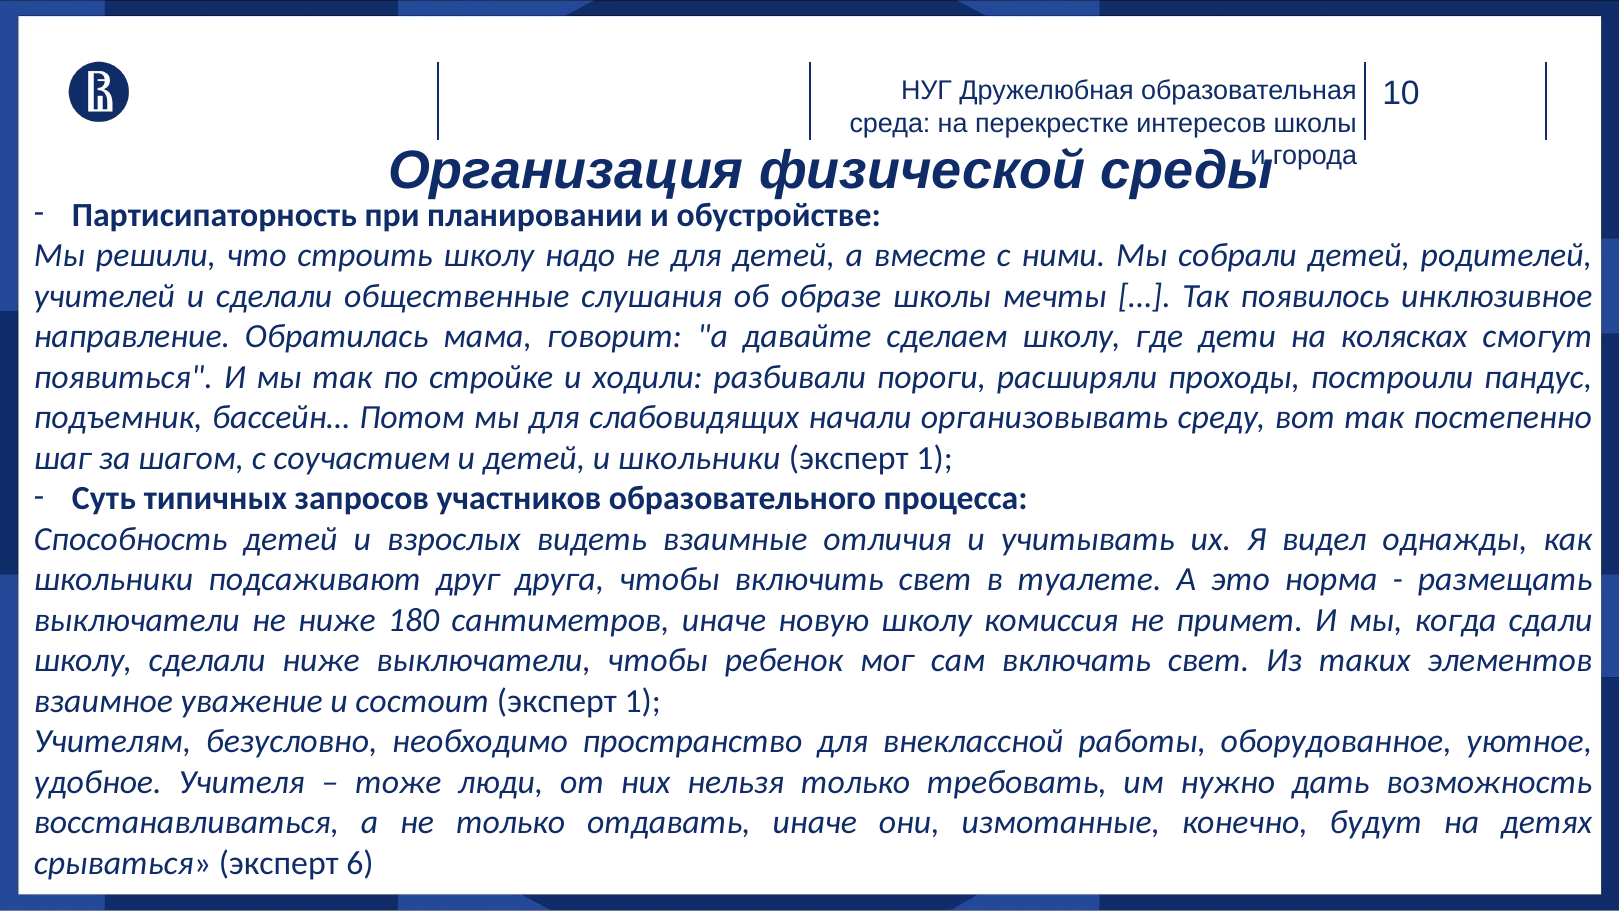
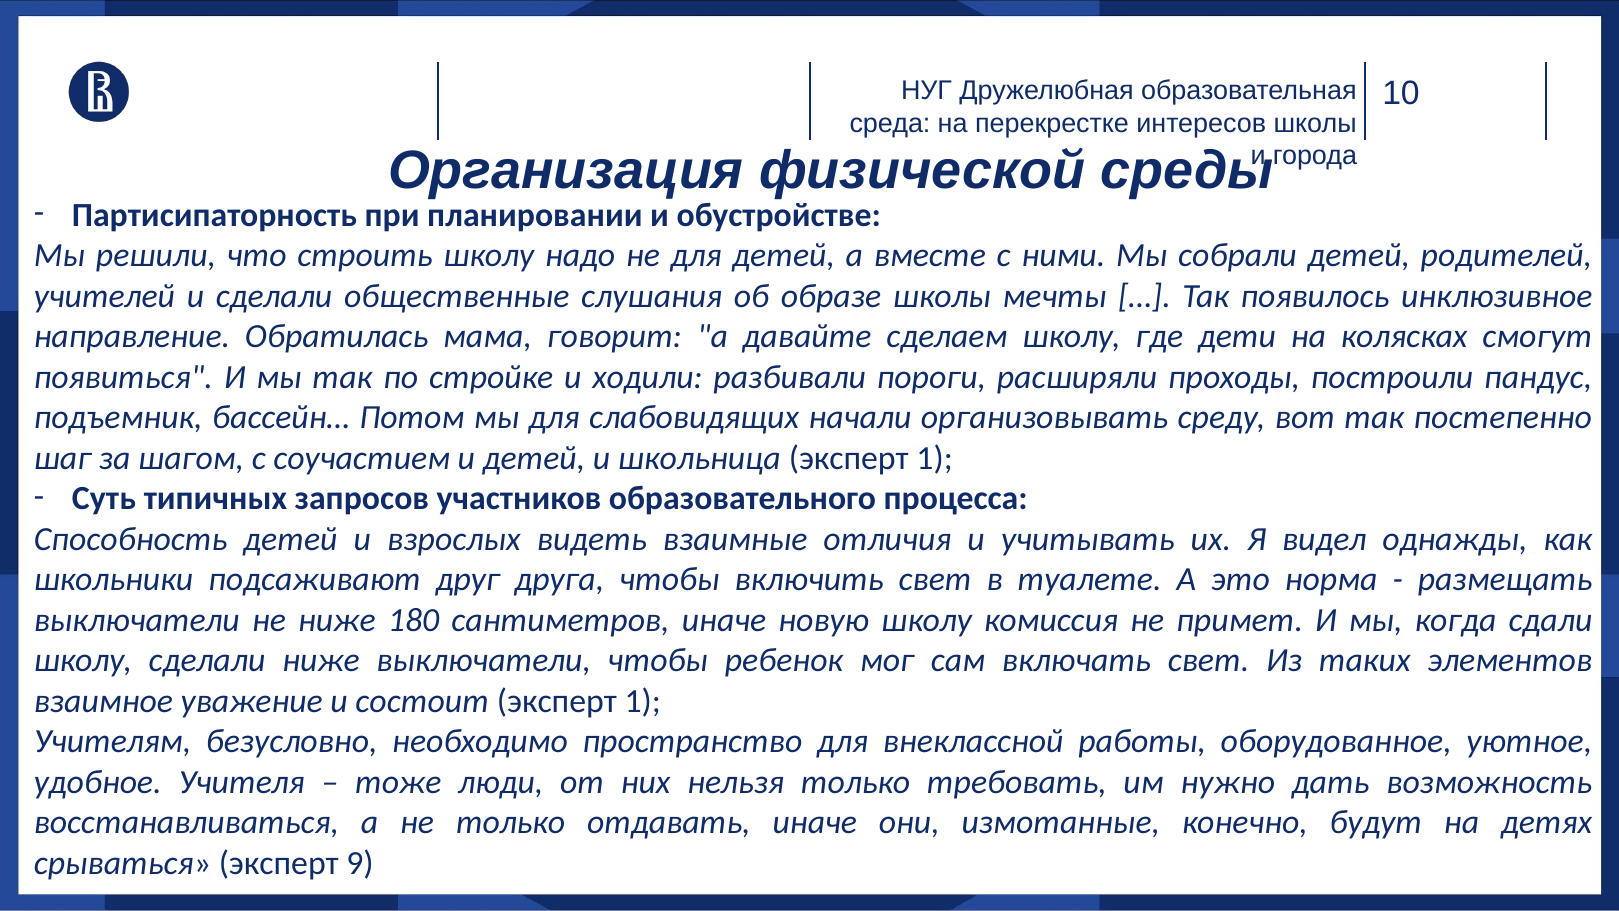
и школьники: школьники -> школьница
6: 6 -> 9
